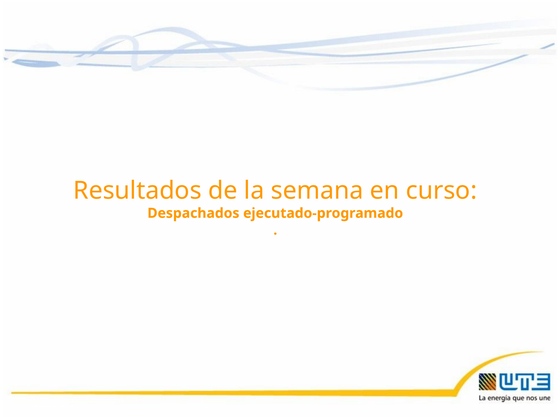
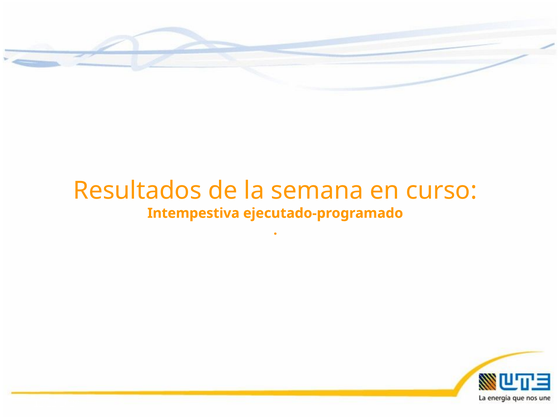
Despachados: Despachados -> Intempestiva
